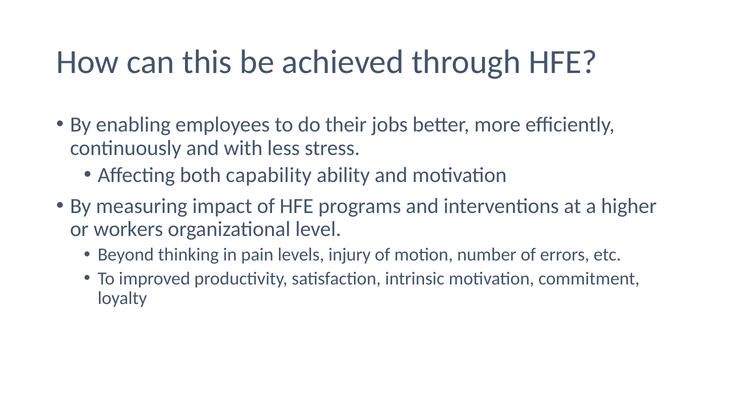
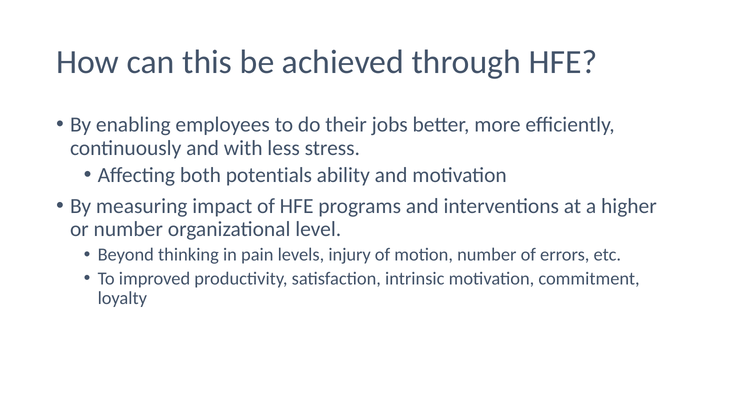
capability: capability -> potentials
or workers: workers -> number
